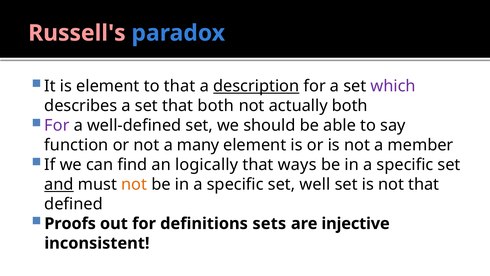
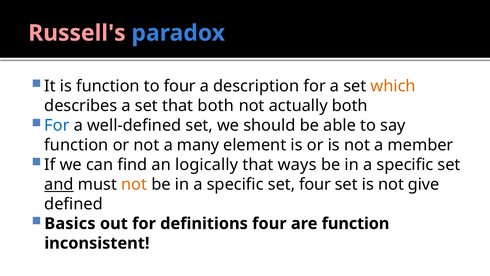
is element: element -> function
to that: that -> four
description underline: present -> none
which colour: purple -> orange
For at (57, 125) colour: purple -> blue
set well: well -> four
not that: that -> give
Proofs: Proofs -> Basics
definitions sets: sets -> four
are injective: injective -> function
